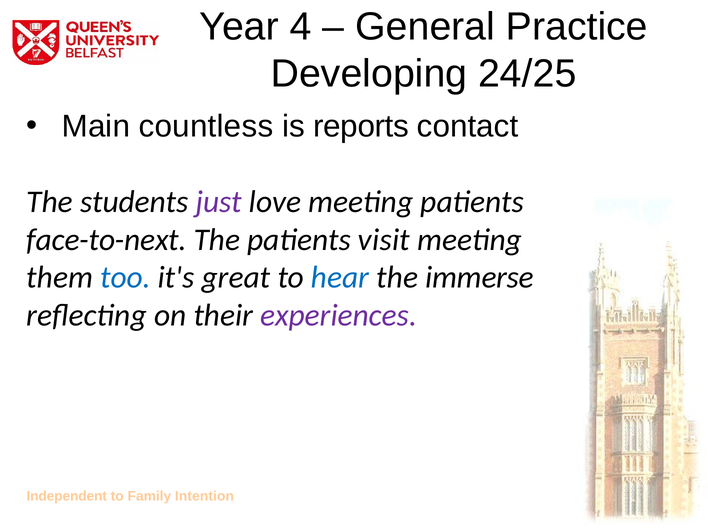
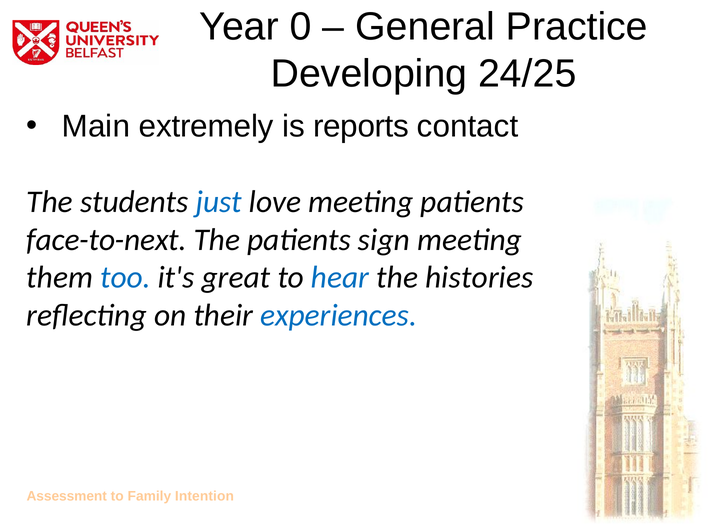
4: 4 -> 0
countless: countless -> extremely
just colour: purple -> blue
visit: visit -> sign
immerse: immerse -> histories
experiences colour: purple -> blue
Independent: Independent -> Assessment
